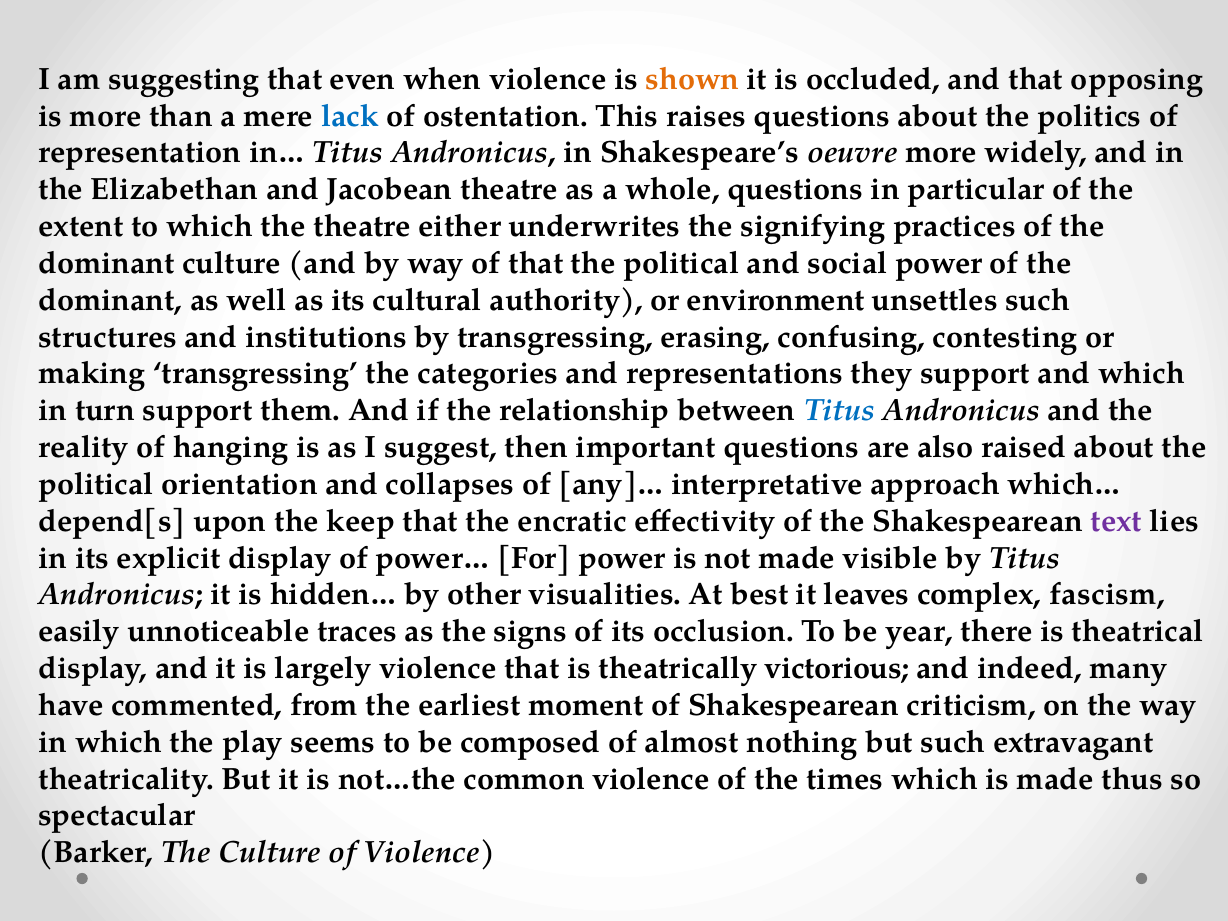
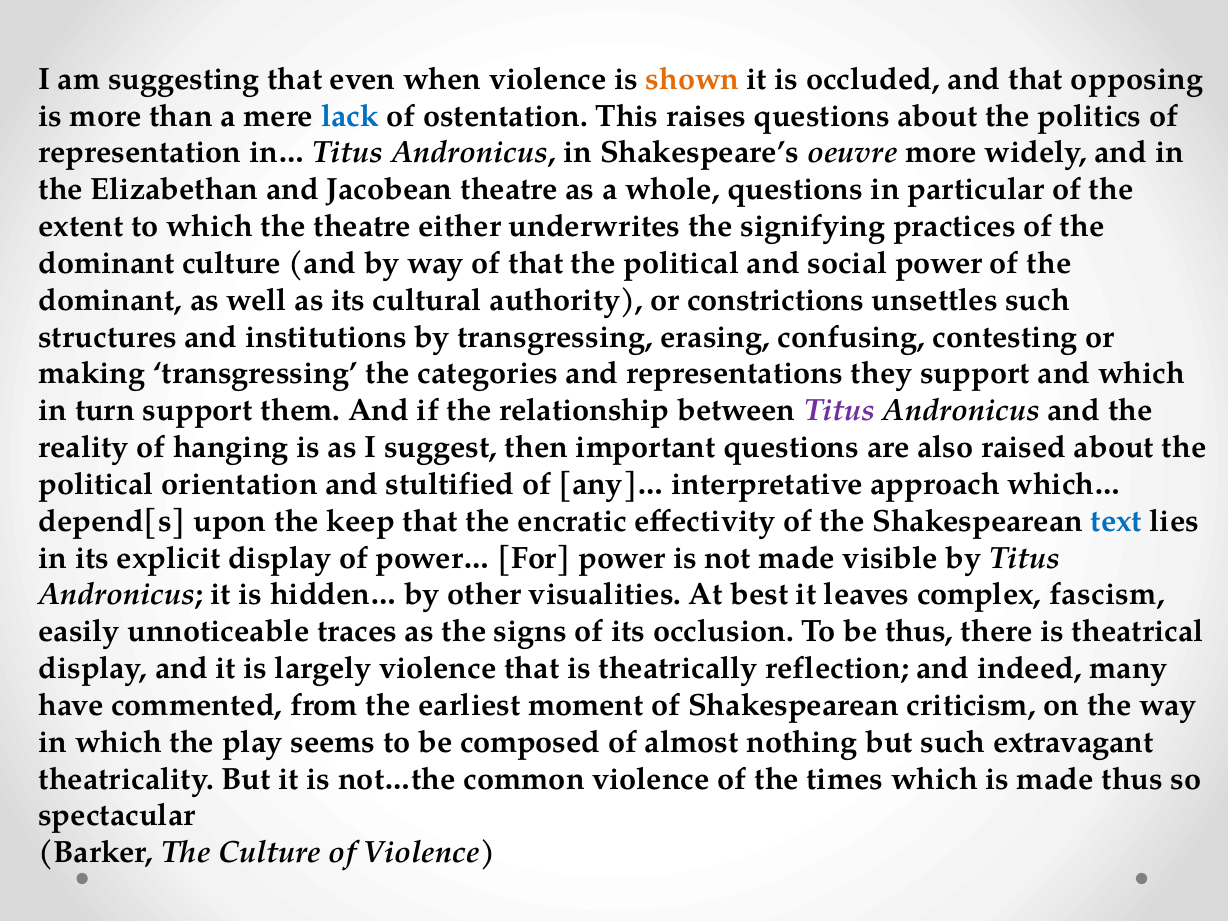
environment: environment -> constrictions
Titus at (840, 411) colour: blue -> purple
collapses: collapses -> stultified
text colour: purple -> blue
be year: year -> thus
victorious: victorious -> reflection
